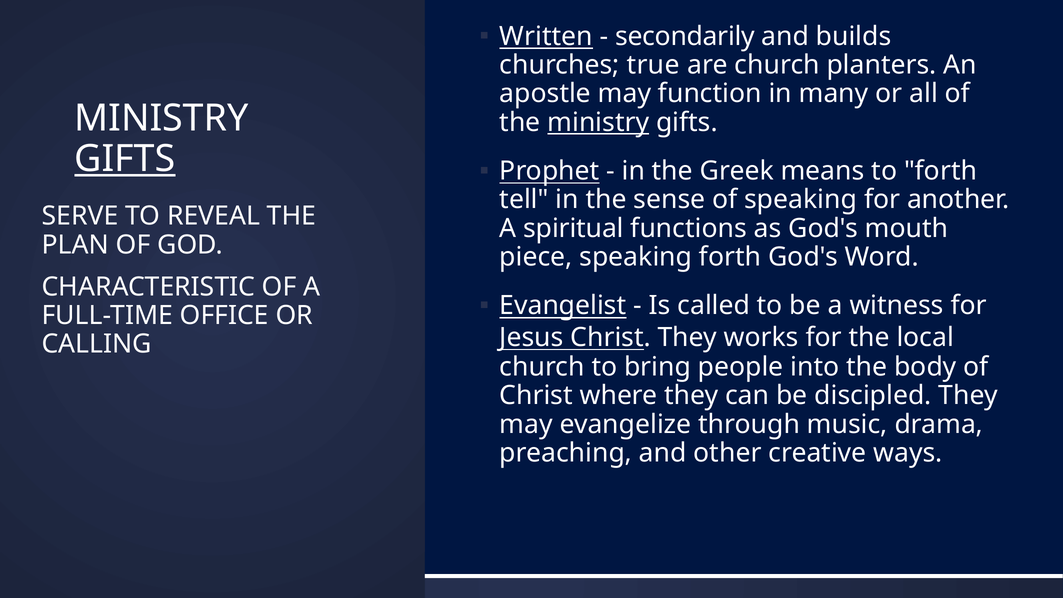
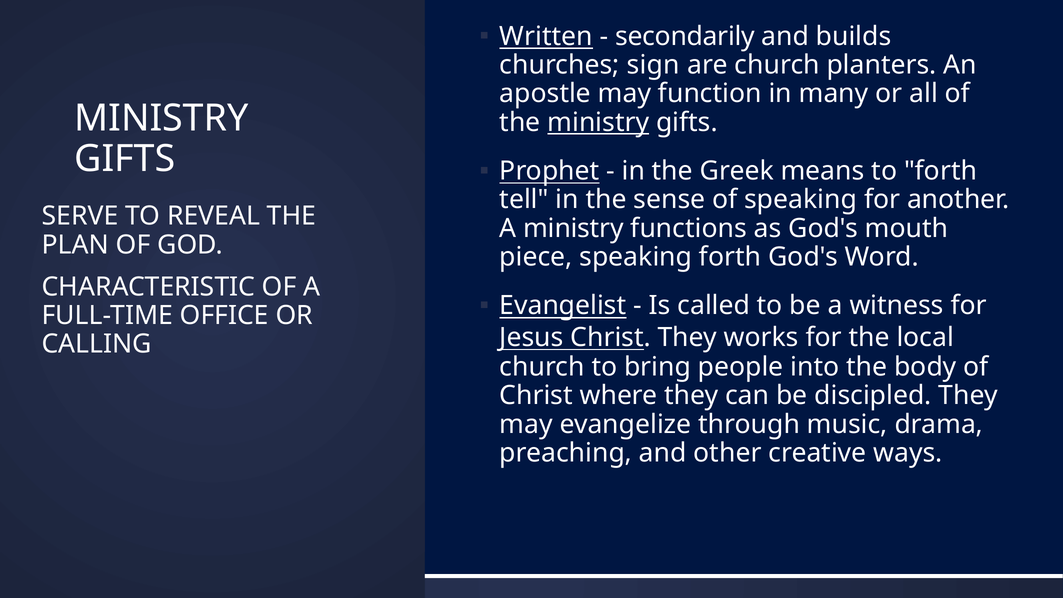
true: true -> sign
GIFTS at (125, 159) underline: present -> none
A spiritual: spiritual -> ministry
